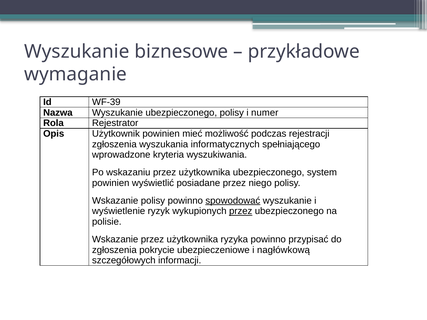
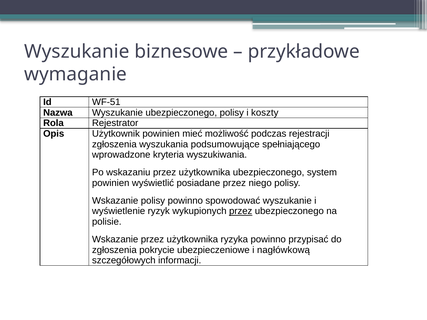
WF-39: WF-39 -> WF-51
numer: numer -> koszty
informatycznych: informatycznych -> podsumowujące
spowodować underline: present -> none
